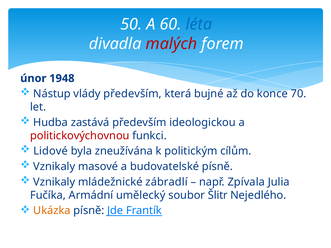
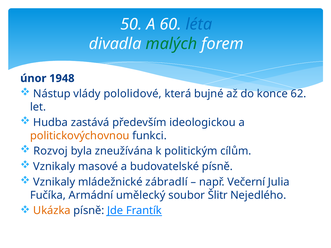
malých colour: red -> green
vlády především: především -> pololidové
70: 70 -> 62
politickovýchovnou colour: red -> orange
Lidové: Lidové -> Rozvoj
Zpívala: Zpívala -> Večerní
